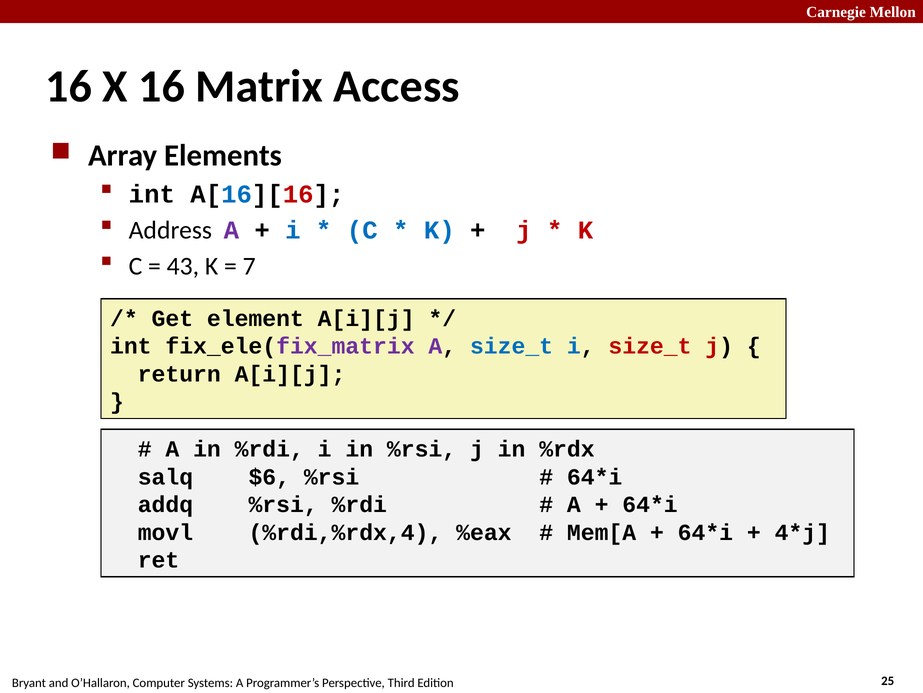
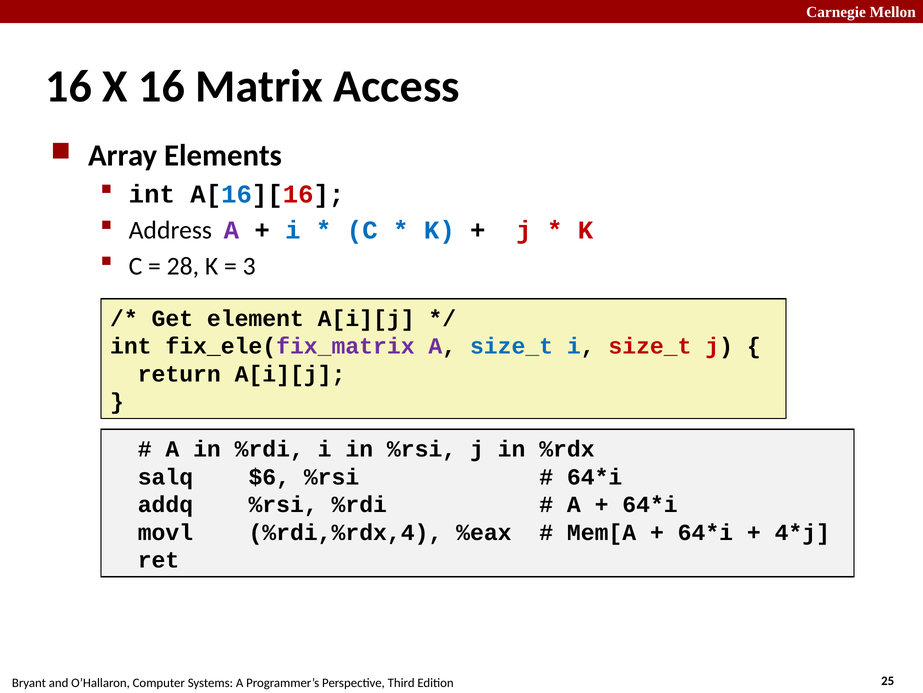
43: 43 -> 28
7: 7 -> 3
